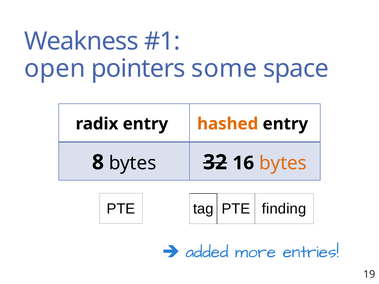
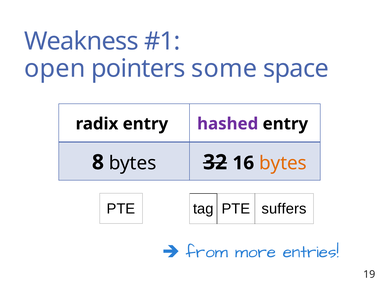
hashed colour: orange -> purple
finding: finding -> suffers
added: added -> from
